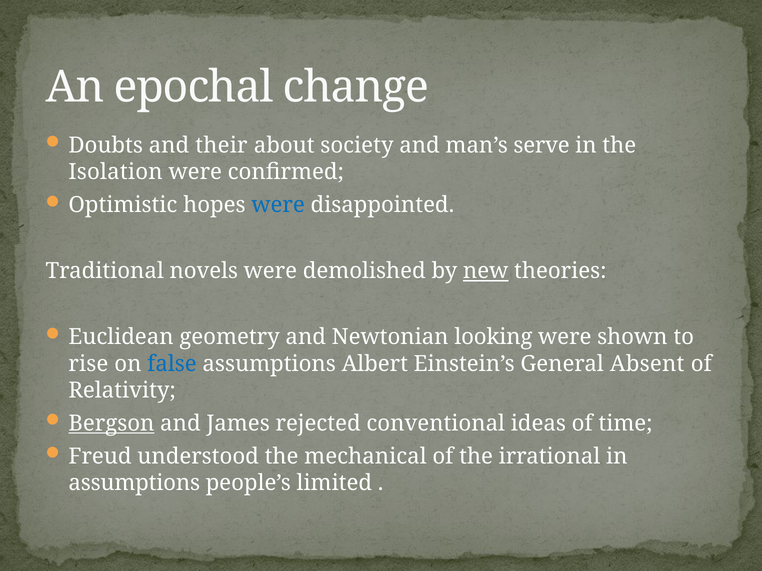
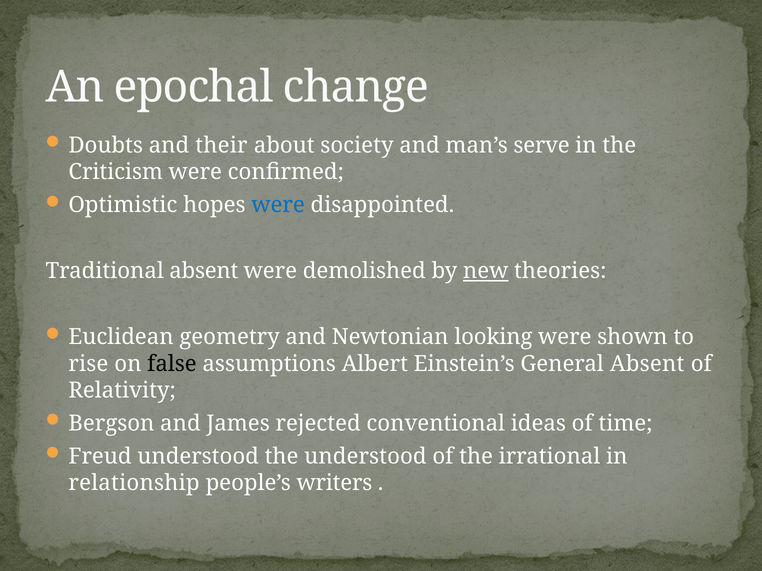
Isolation: Isolation -> Criticism
Traditional novels: novels -> absent
false colour: blue -> black
Bergson underline: present -> none
the mechanical: mechanical -> understood
assumptions at (134, 484): assumptions -> relationship
limited: limited -> writers
